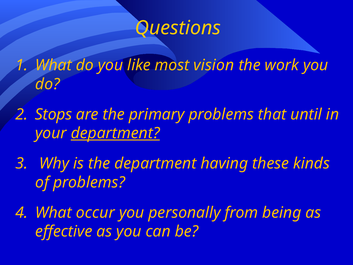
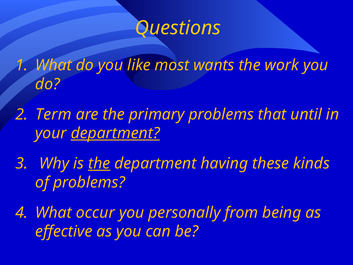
vision: vision -> wants
Stops: Stops -> Term
the at (99, 163) underline: none -> present
